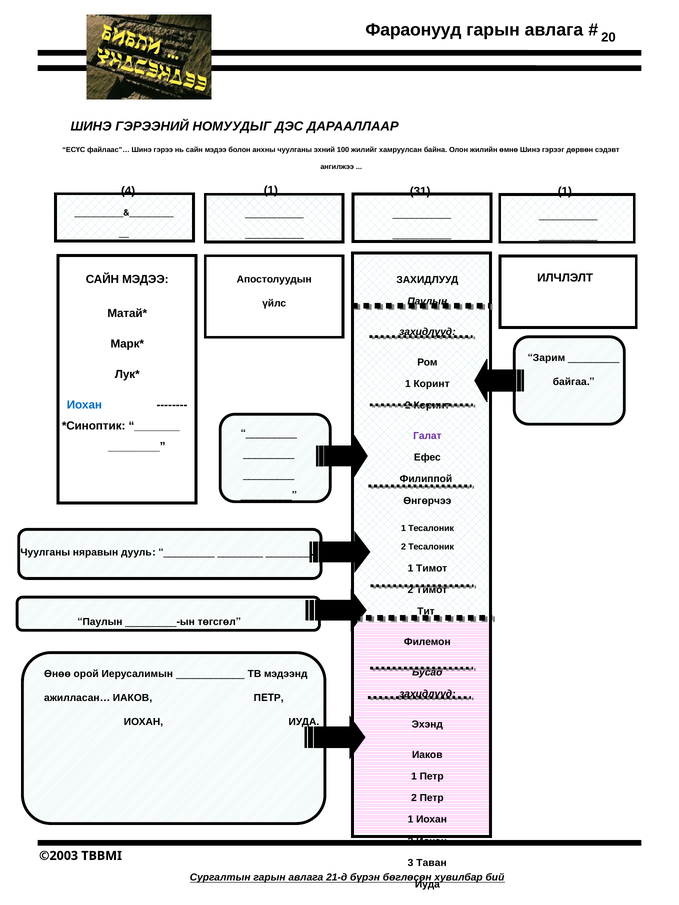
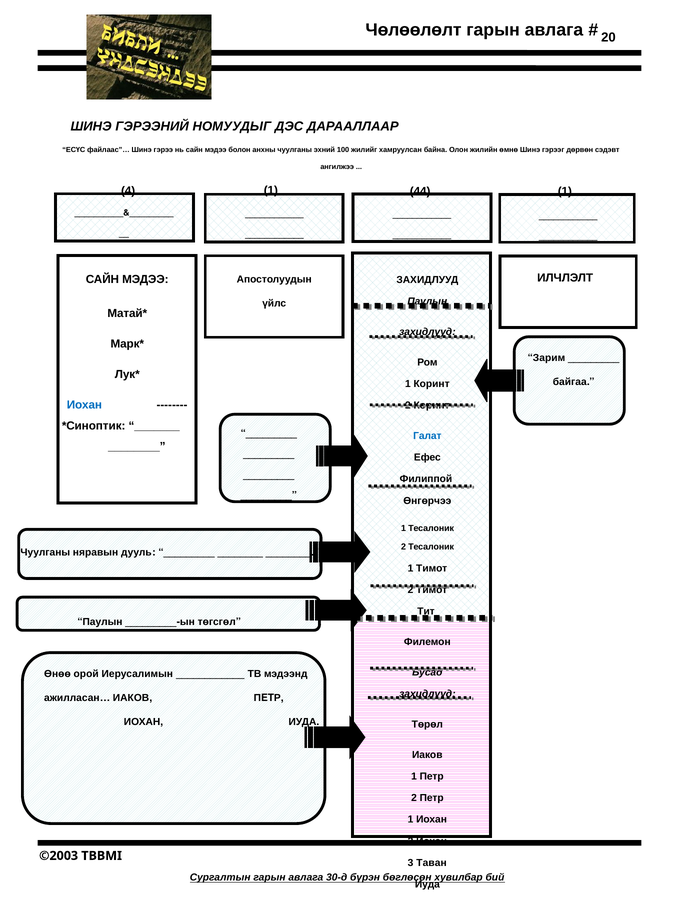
Фараонууд: Фараонууд -> Чөлөөлөлт
31: 31 -> 44
Галат colour: purple -> blue
Эхэнд: Эхэнд -> Төрөл
21-д: 21-д -> 30-д
